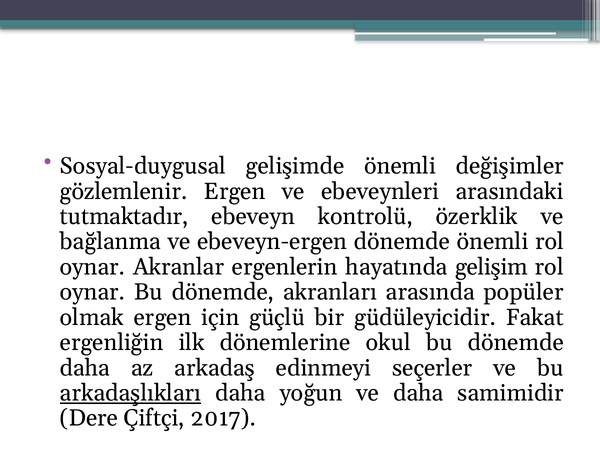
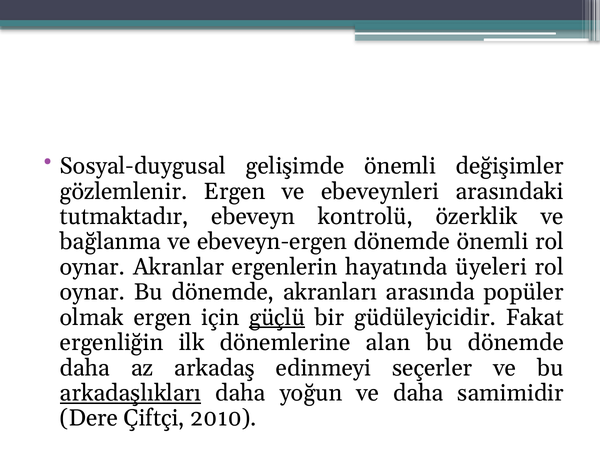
gelişim: gelişim -> üyeleri
güçlü underline: none -> present
okul: okul -> alan
2017: 2017 -> 2010
